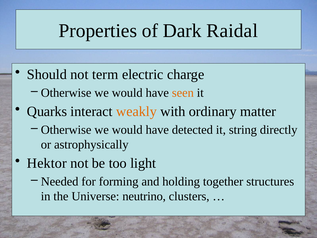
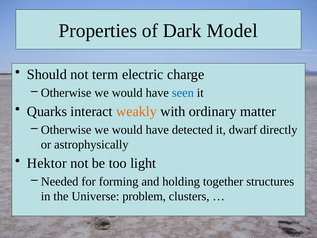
Raidal: Raidal -> Model
seen colour: orange -> blue
string: string -> dwarf
neutrino: neutrino -> problem
